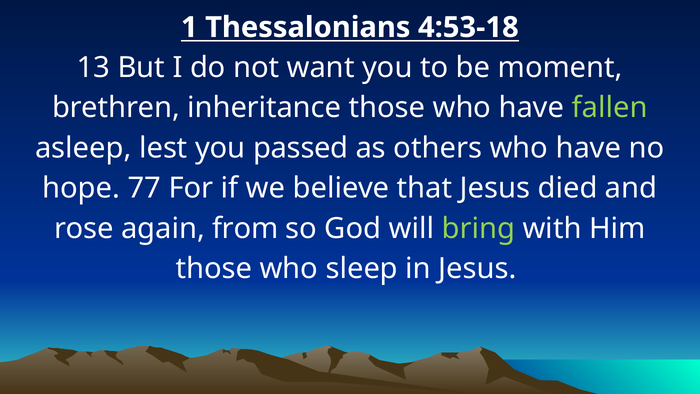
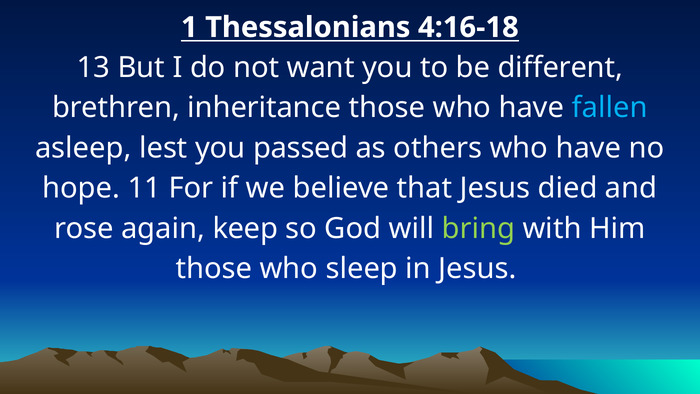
4:53-18: 4:53-18 -> 4:16-18
moment: moment -> different
fallen colour: light green -> light blue
77: 77 -> 11
from: from -> keep
